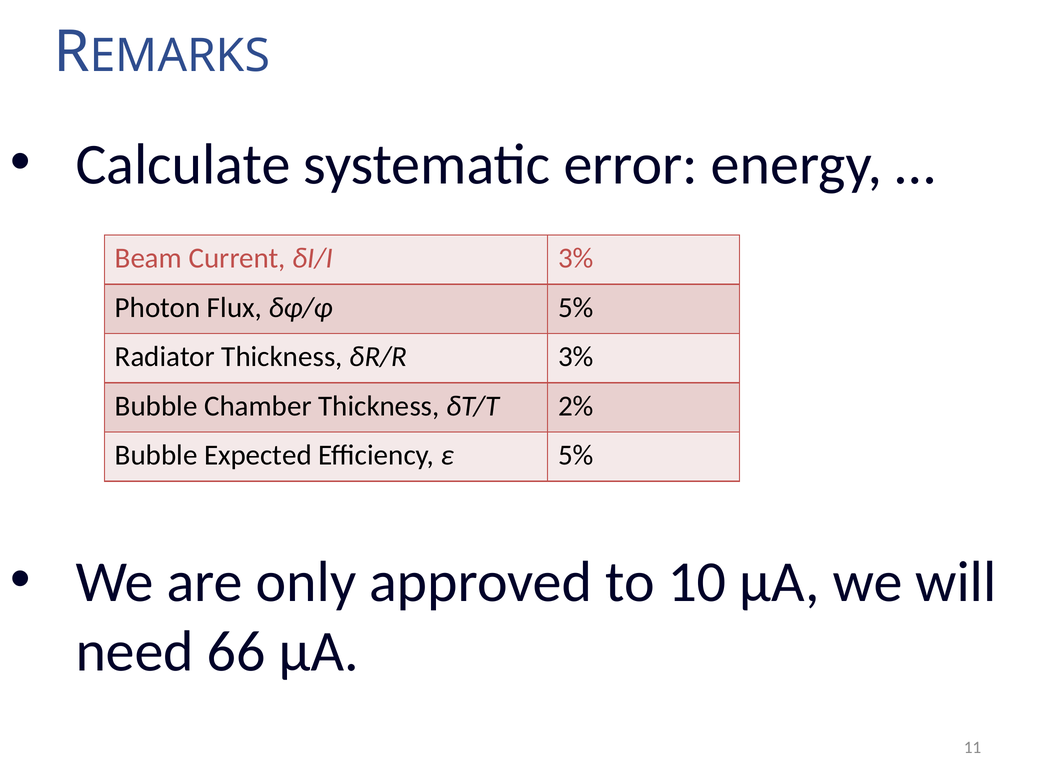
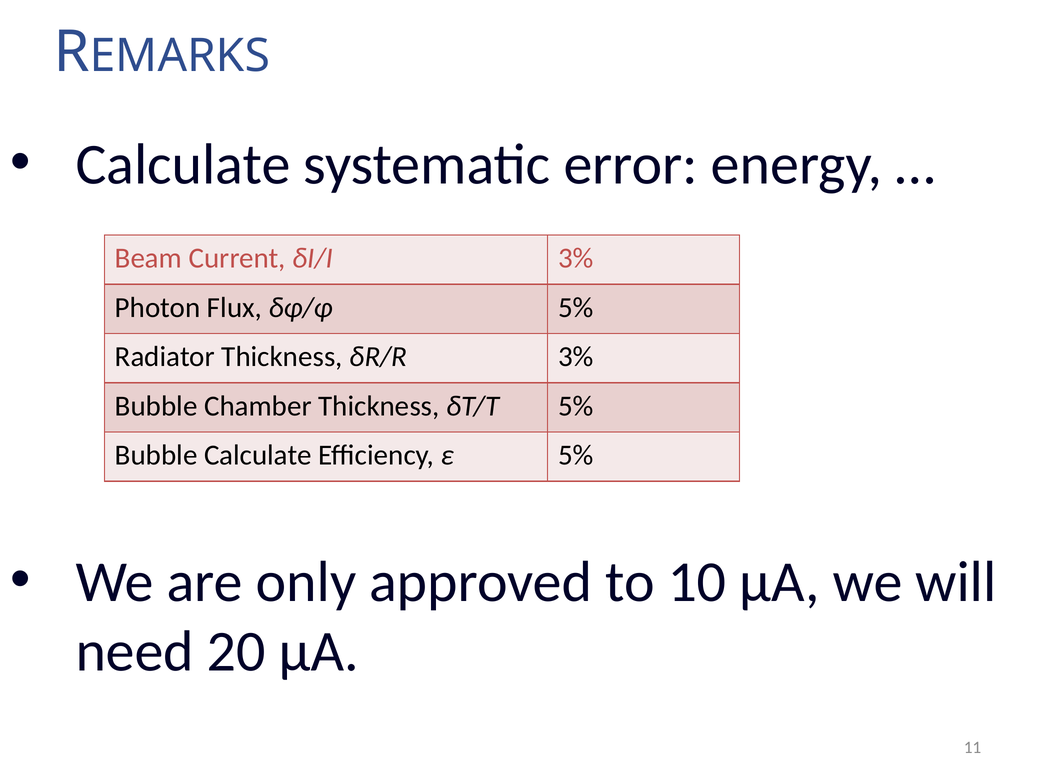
δT/T 2%: 2% -> 5%
Bubble Expected: Expected -> Calculate
66: 66 -> 20
